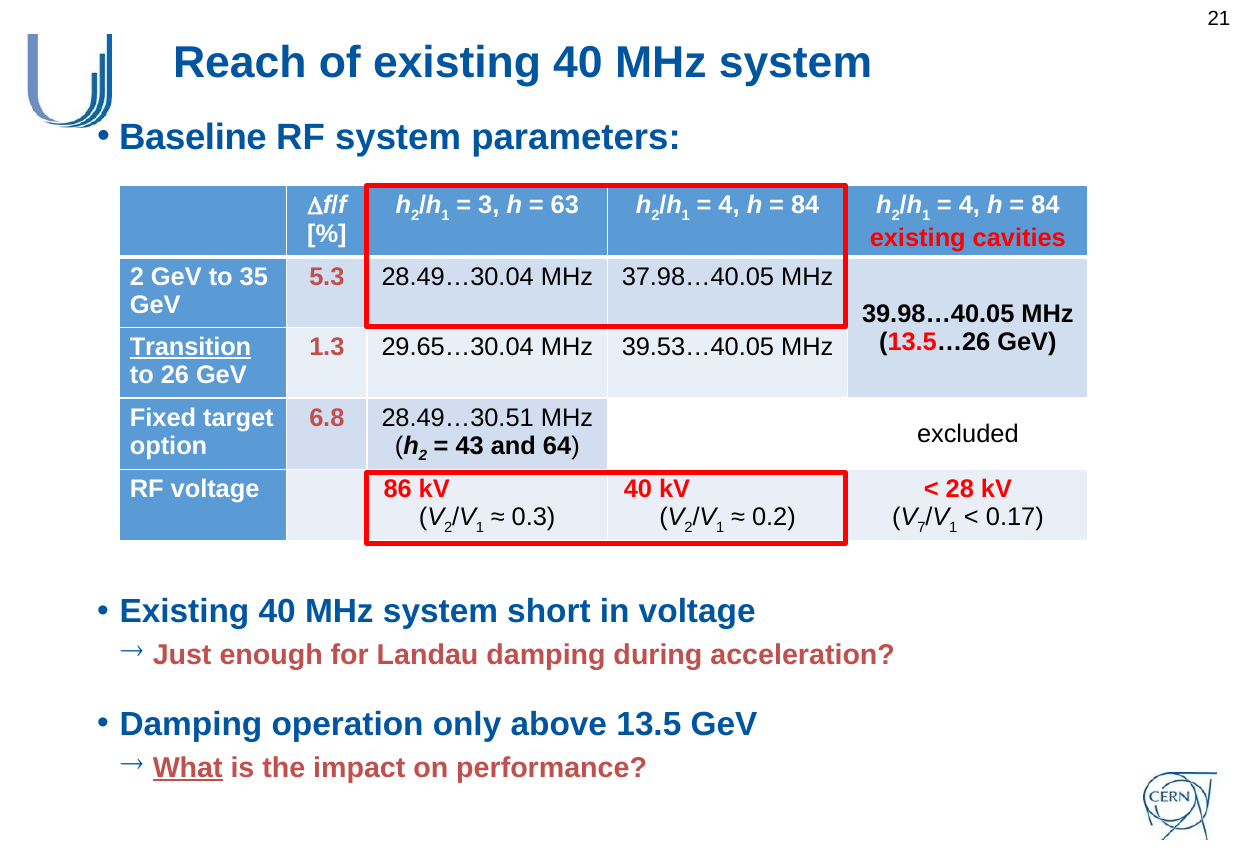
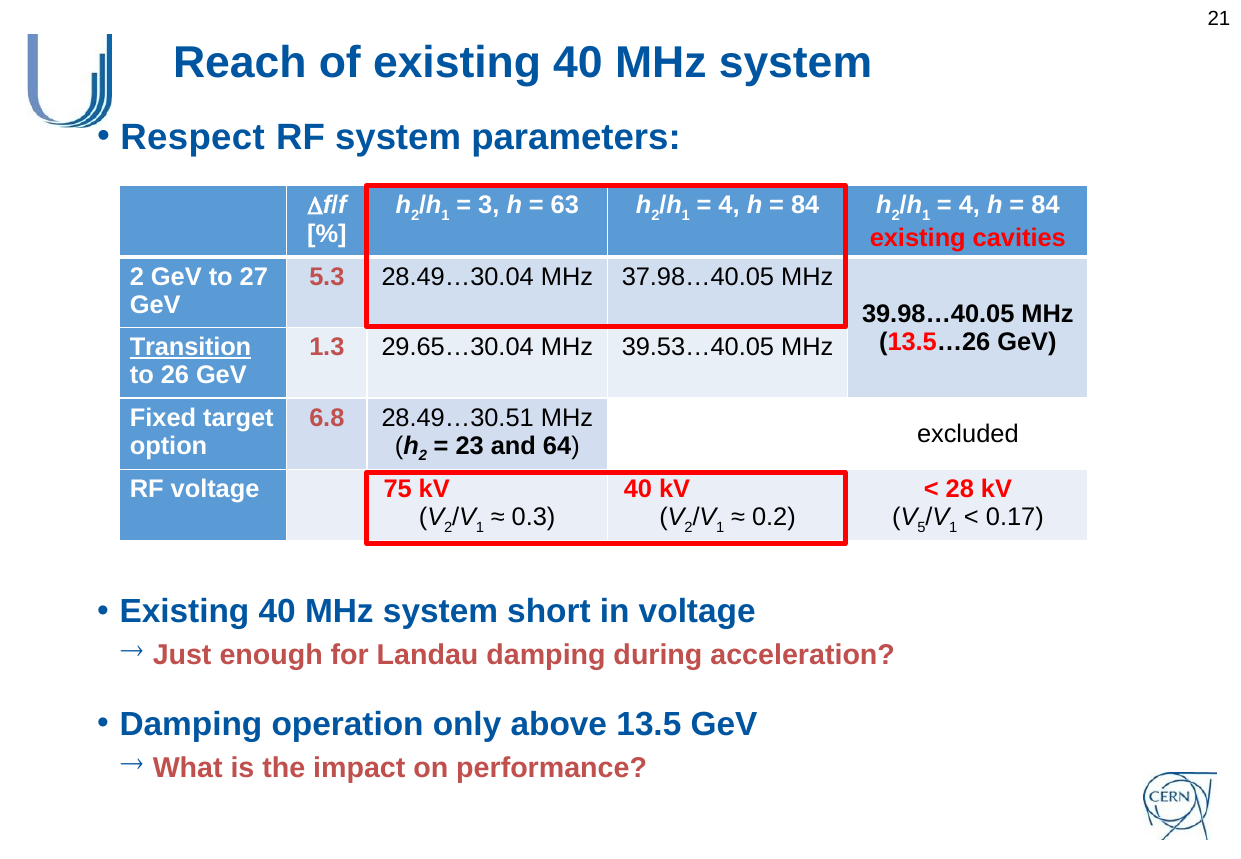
Baseline: Baseline -> Respect
35: 35 -> 27
43: 43 -> 23
86: 86 -> 75
7: 7 -> 5
What underline: present -> none
